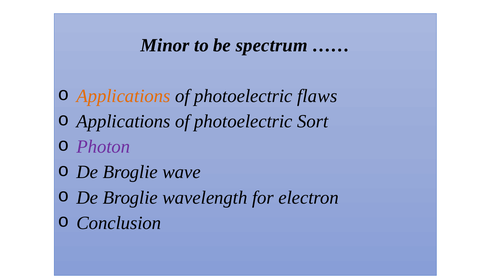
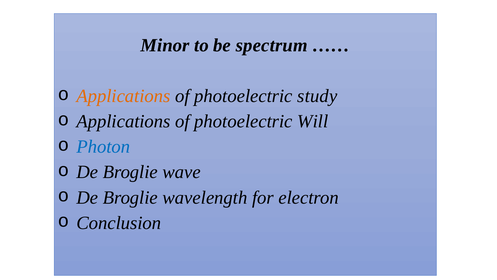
flaws: flaws -> study
Sort: Sort -> Will
Photon colour: purple -> blue
